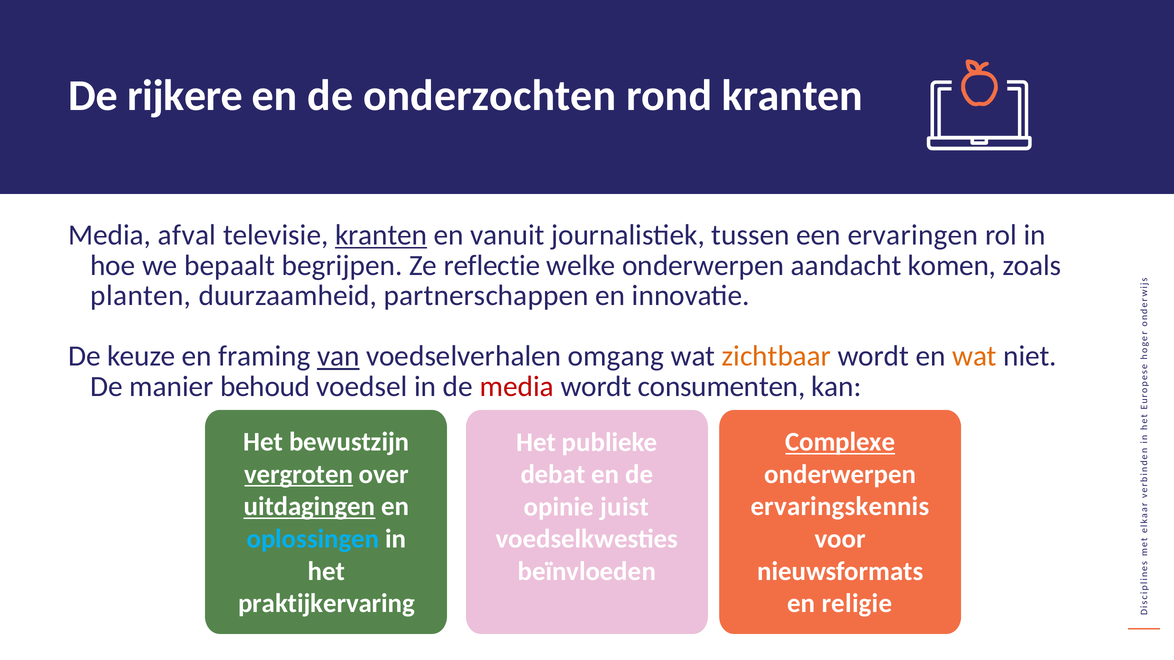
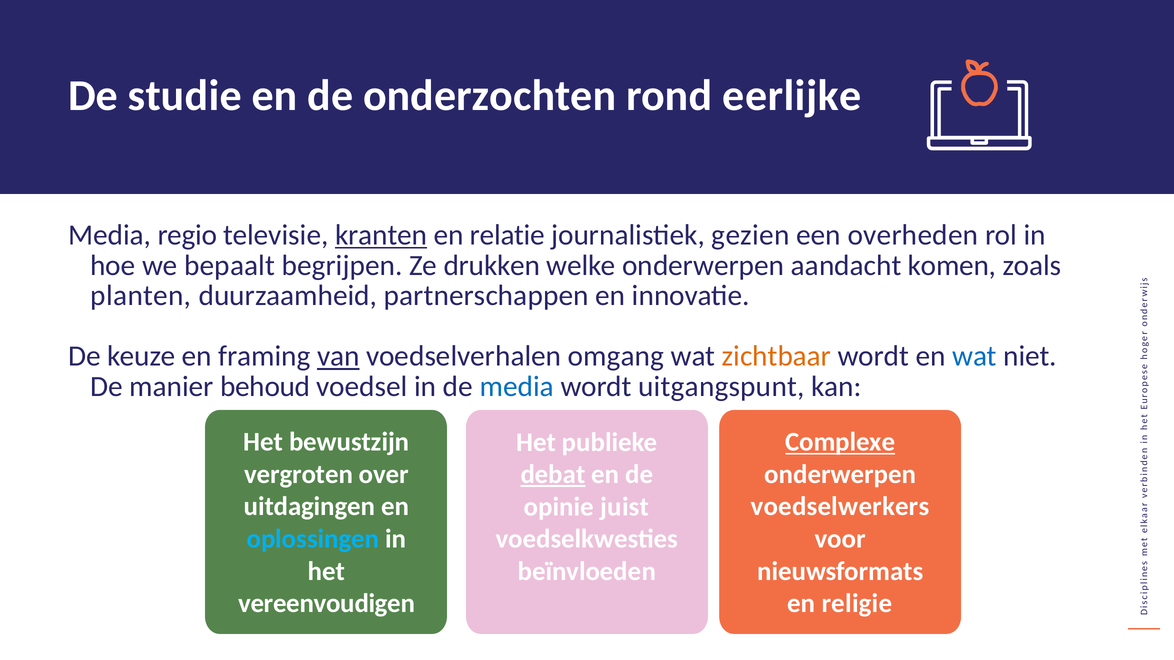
rijkere: rijkere -> studie
rond kranten: kranten -> eerlijke
afval: afval -> regio
vanuit: vanuit -> relatie
tussen: tussen -> gezien
ervaringen: ervaringen -> overheden
reflectie: reflectie -> drukken
wat at (974, 356) colour: orange -> blue
media at (517, 387) colour: red -> blue
consumenten: consumenten -> uitgangspunt
vergroten underline: present -> none
debat underline: none -> present
uitdagingen underline: present -> none
ervaringskennis: ervaringskennis -> voedselwerkers
praktijkervaring: praktijkervaring -> vereenvoudigen
